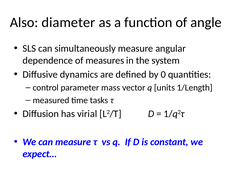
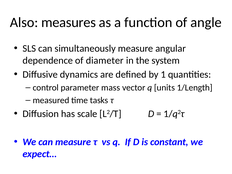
diameter: diameter -> measures
measures: measures -> diameter
0: 0 -> 1
virial: virial -> scale
